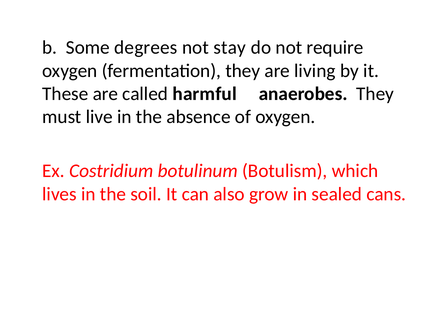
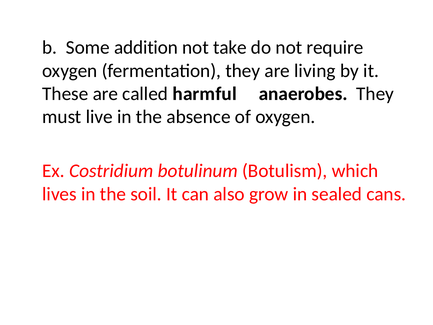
degrees: degrees -> addition
stay: stay -> take
